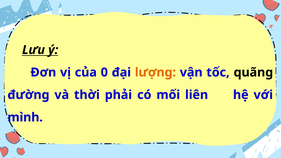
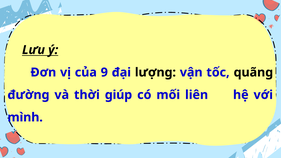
0: 0 -> 9
lượng colour: orange -> black
phải: phải -> giúp
